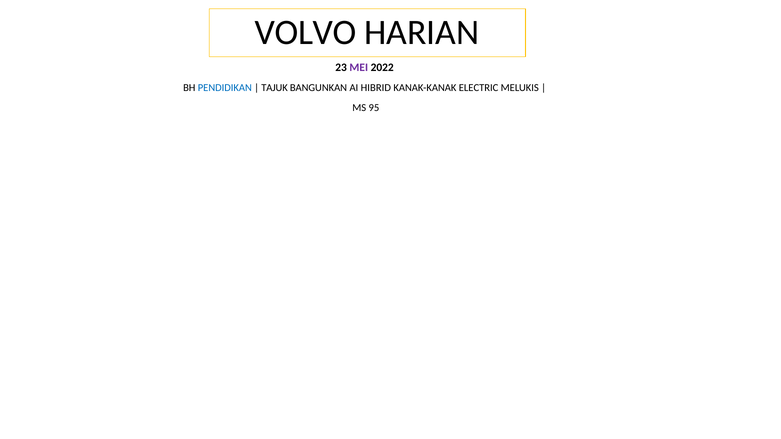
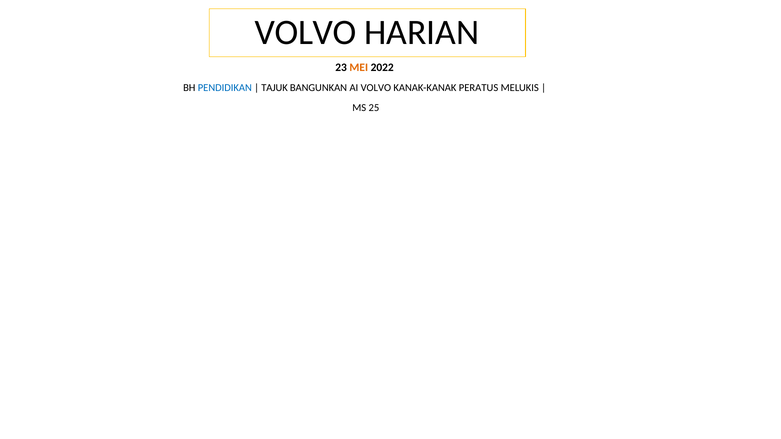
MEI colour: purple -> orange
AI HIBRID: HIBRID -> VOLVO
ELECTRIC: ELECTRIC -> PERATUS
95: 95 -> 25
